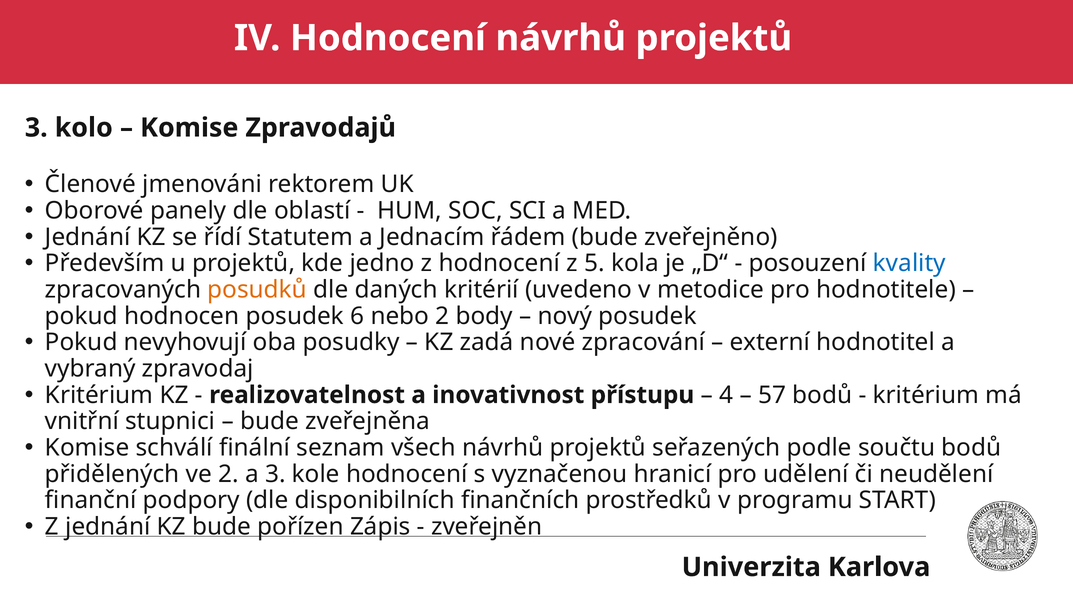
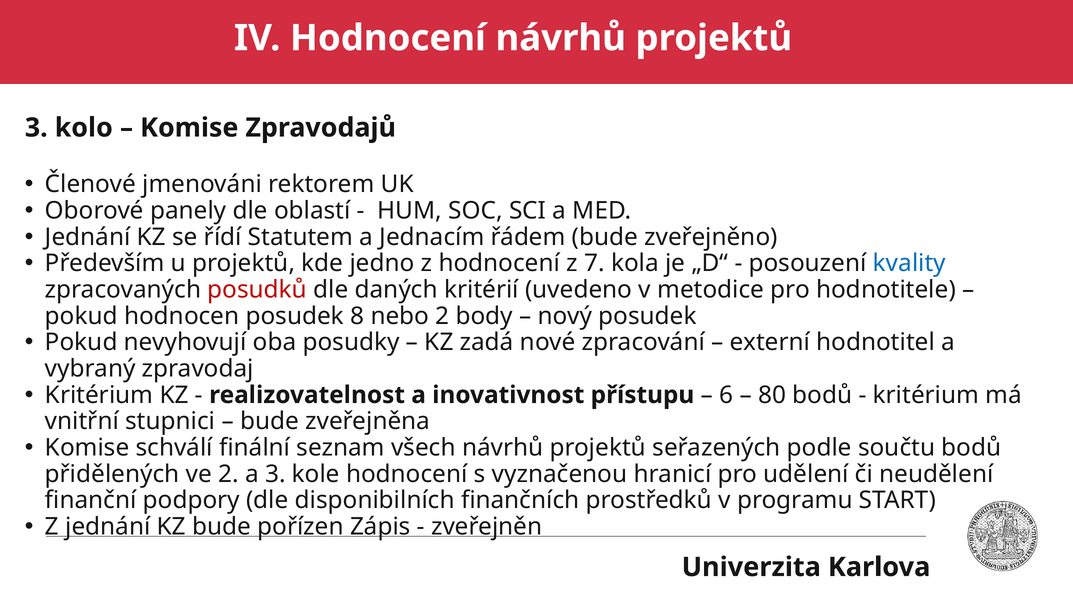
5: 5 -> 7
posudků colour: orange -> red
6: 6 -> 8
4: 4 -> 6
57: 57 -> 80
